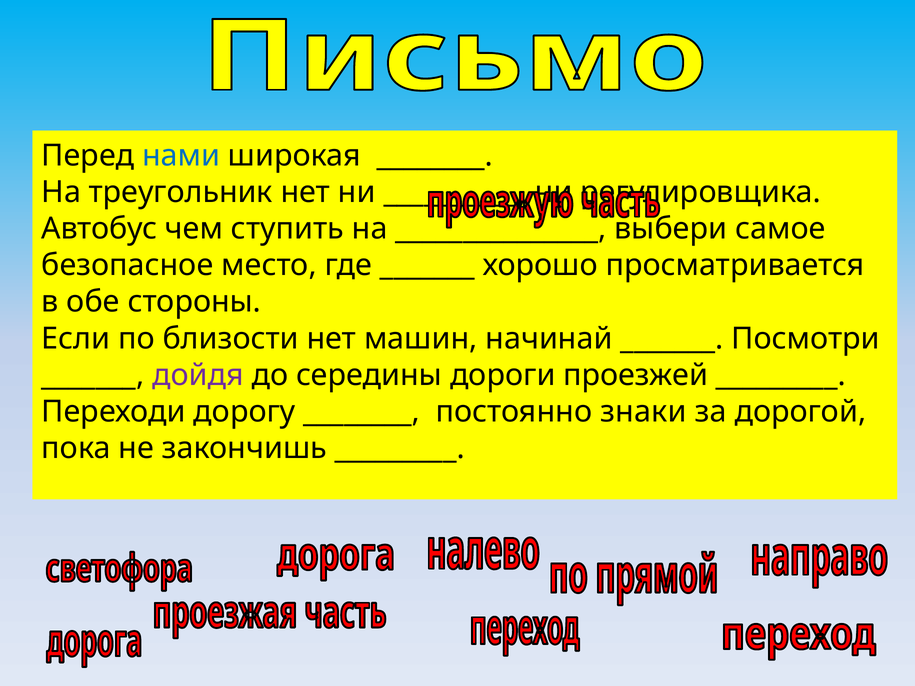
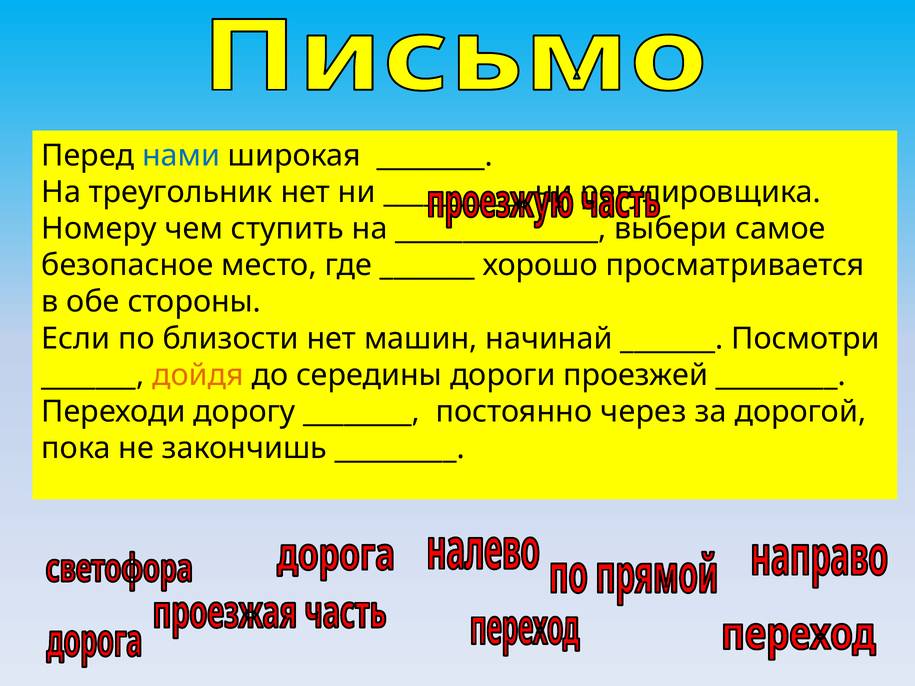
Автобус: Автобус -> Номеру
дойдя colour: purple -> orange
знаки: знаки -> через
